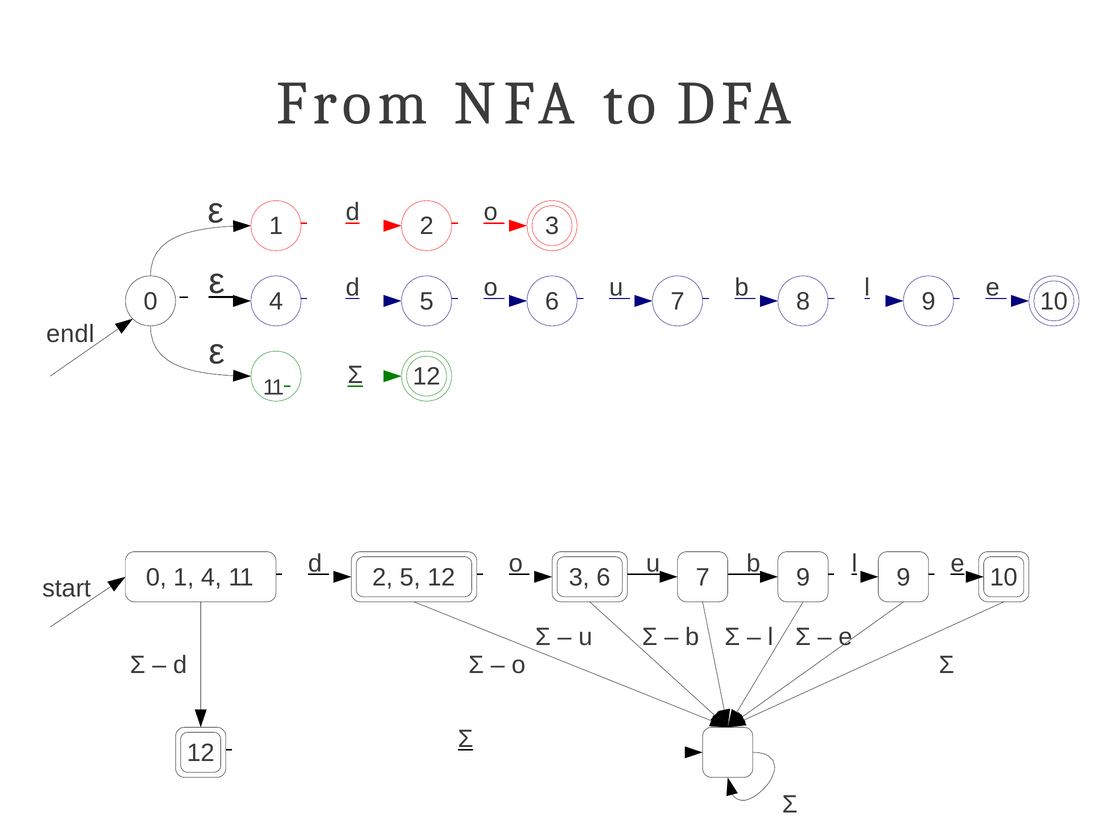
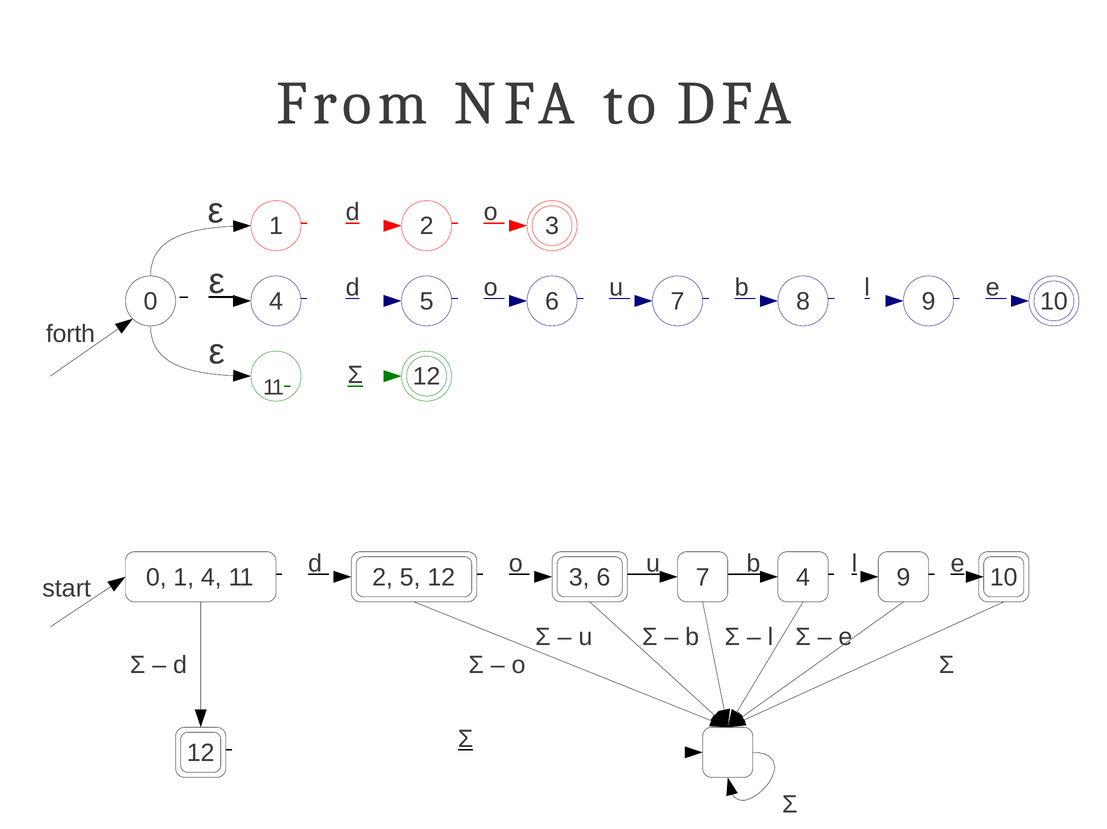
endl: endl -> forth
7 9: 9 -> 4
